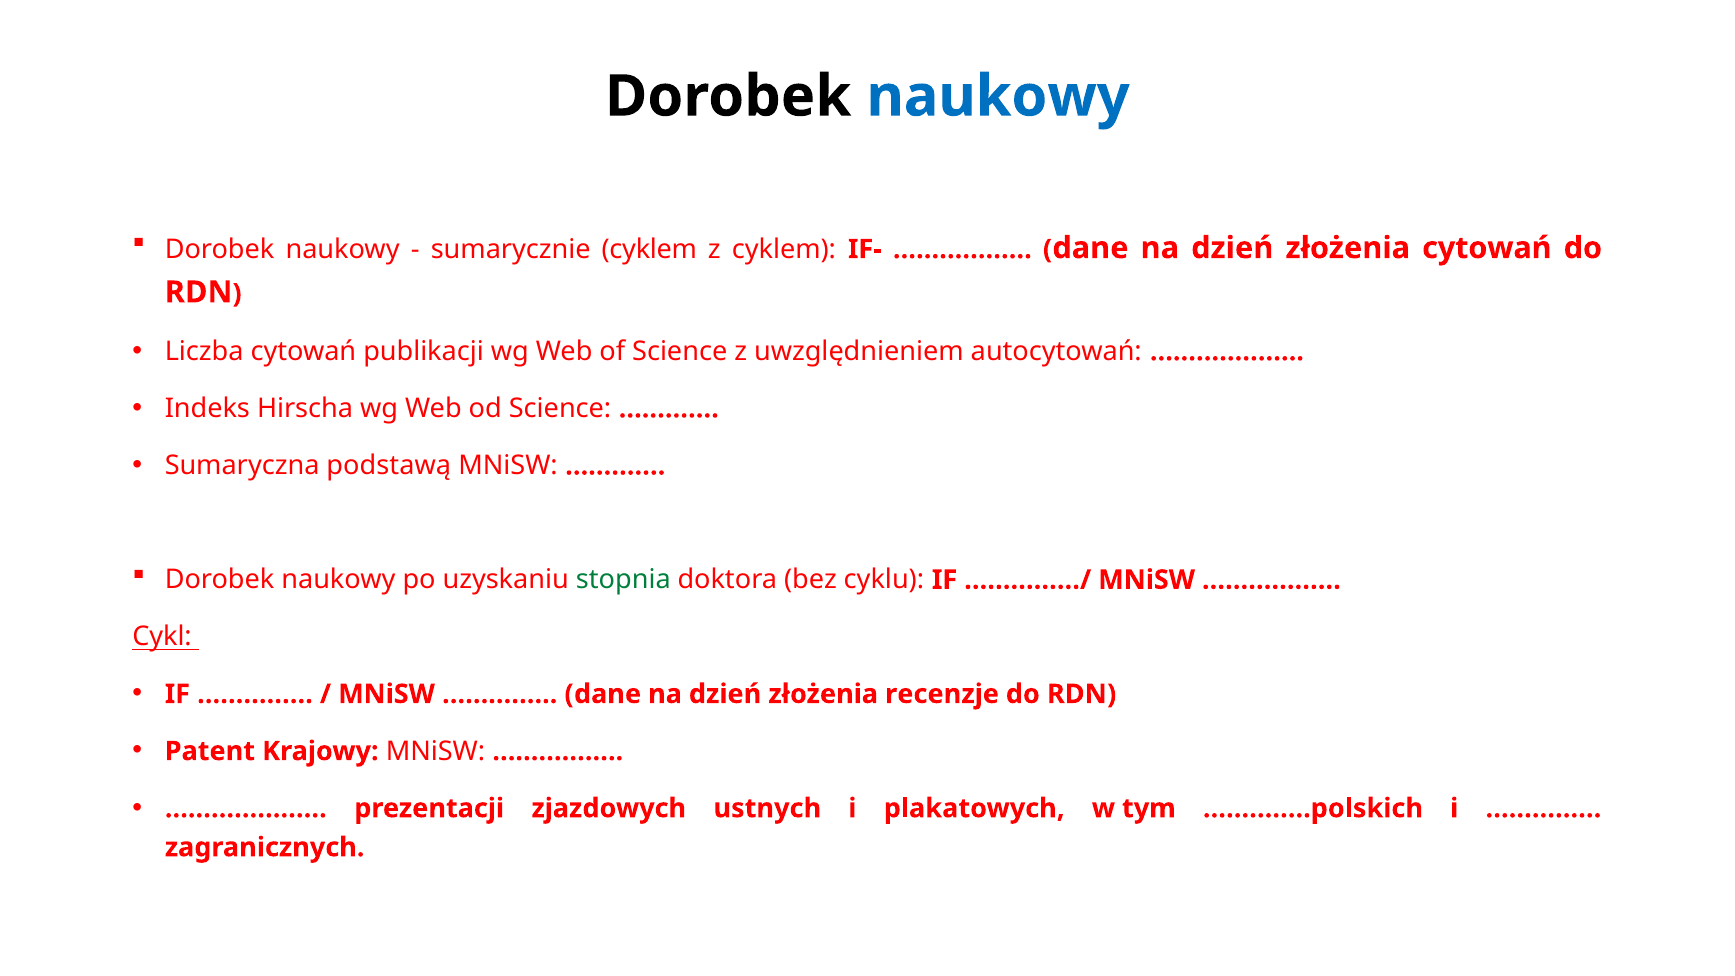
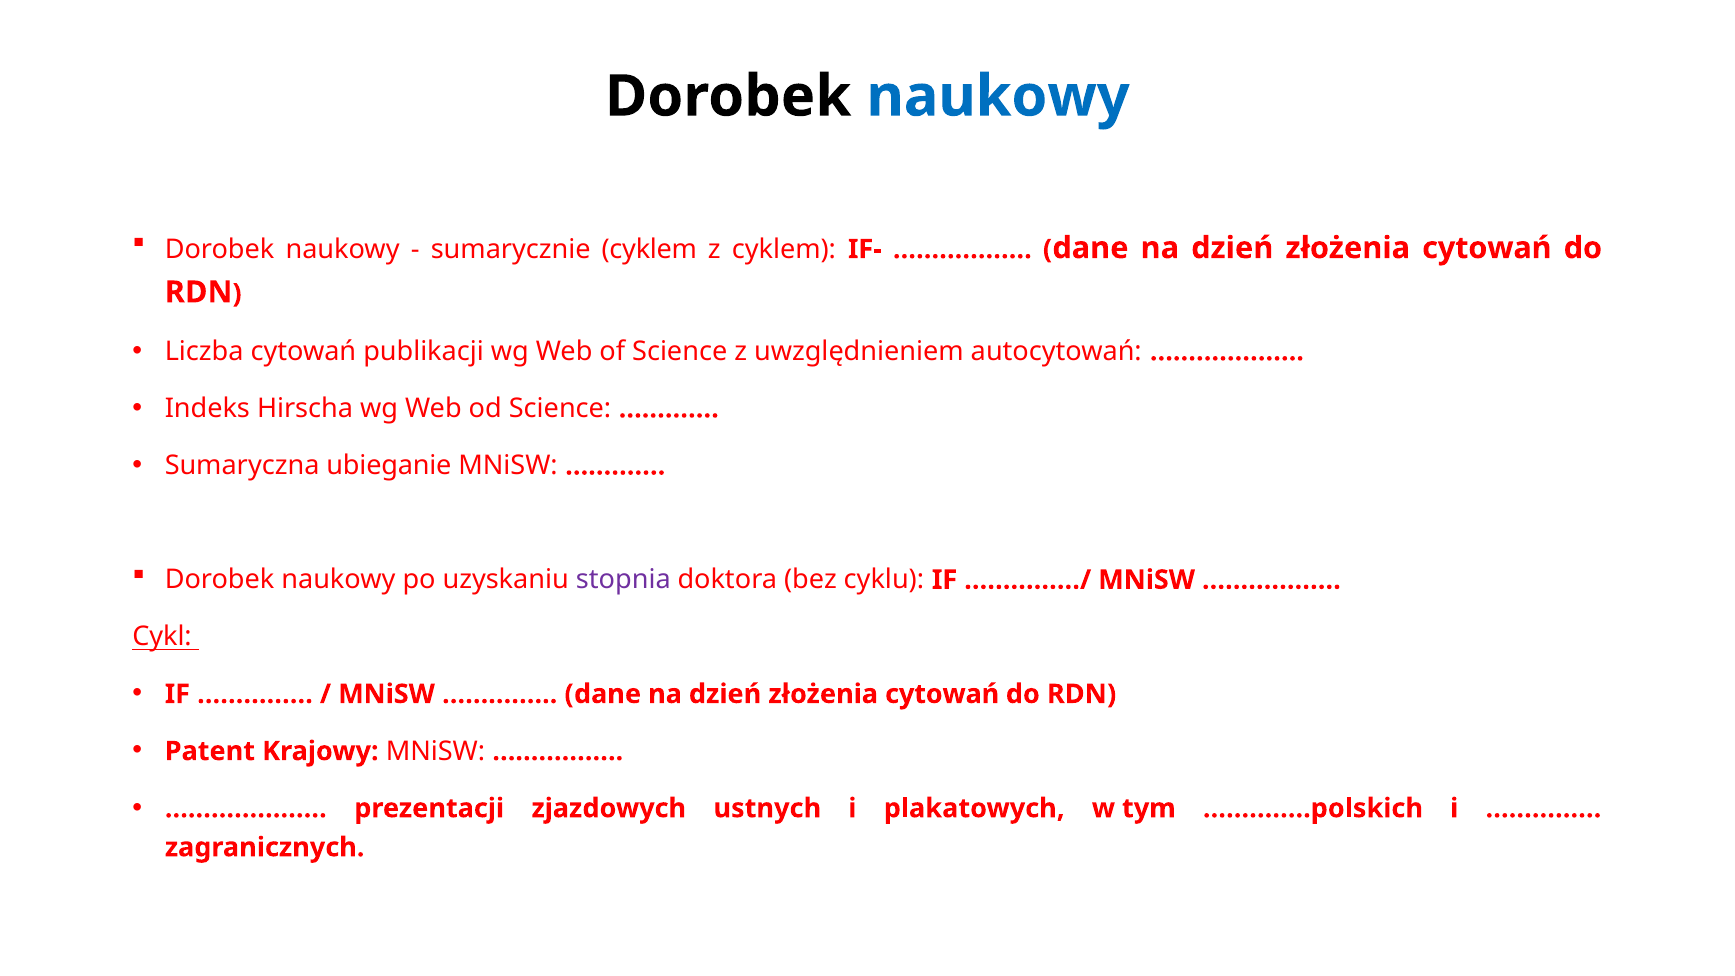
podstawą: podstawą -> ubieganie
stopnia colour: green -> purple
recenzje at (942, 694): recenzje -> cytowań
